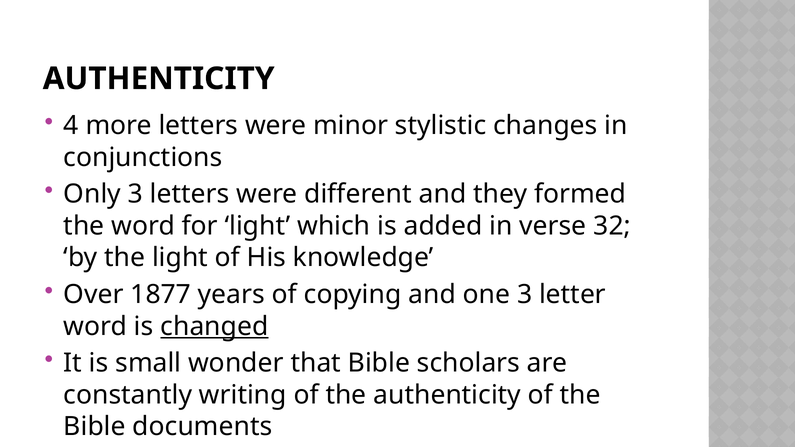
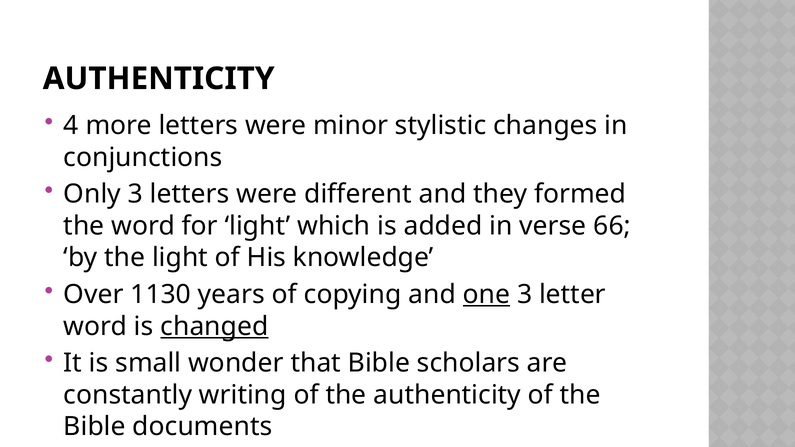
32: 32 -> 66
1877: 1877 -> 1130
one underline: none -> present
